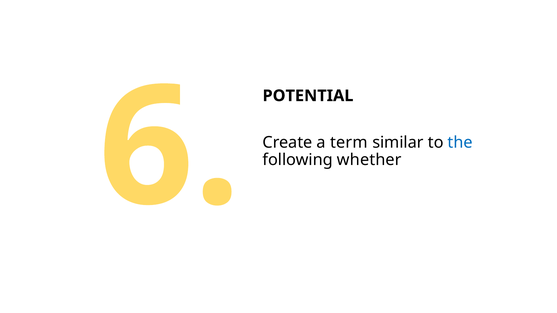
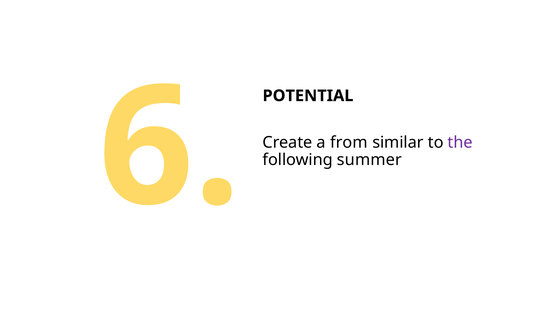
term: term -> from
the colour: blue -> purple
whether: whether -> summer
